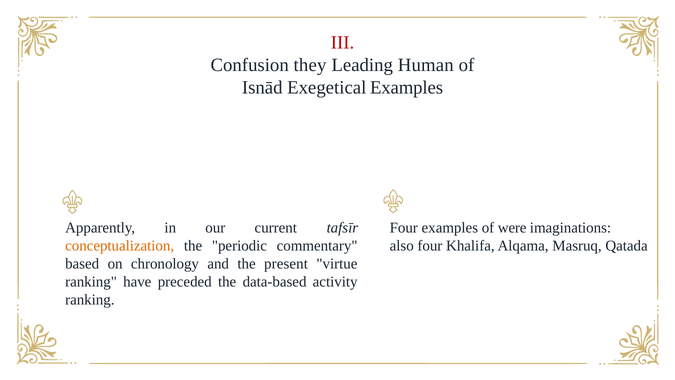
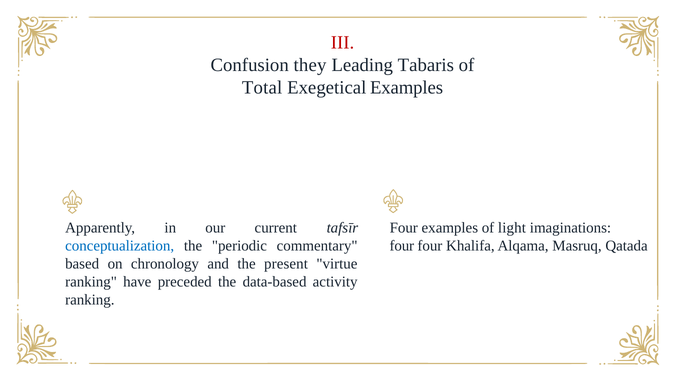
Human: Human -> Tabaris
Isnād: Isnād -> Total
were: were -> light
conceptualization colour: orange -> blue
also at (402, 246): also -> four
